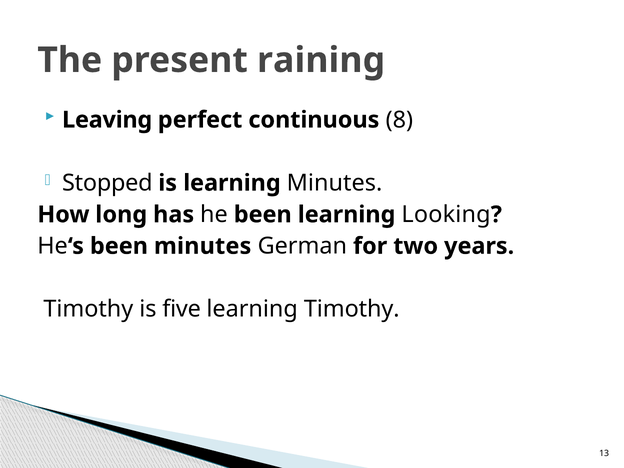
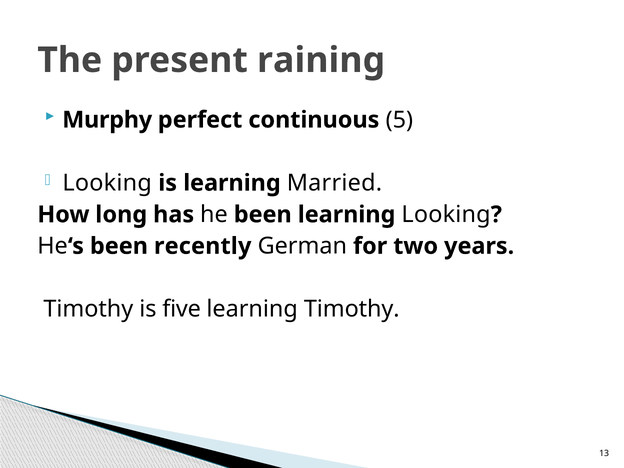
Leaving: Leaving -> Murphy
8: 8 -> 5
Stopped at (107, 183): Stopped -> Looking
learning Minutes: Minutes -> Married
been minutes: minutes -> recently
